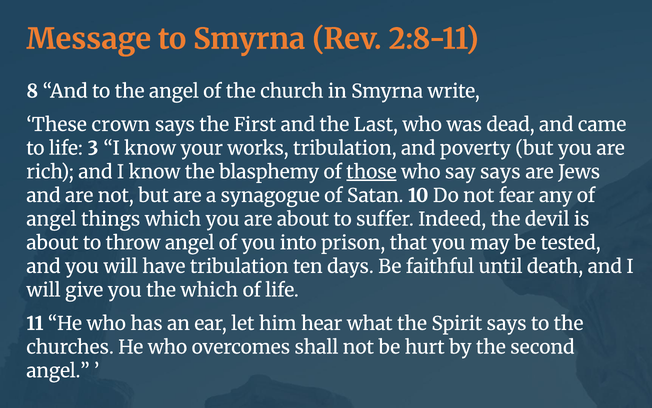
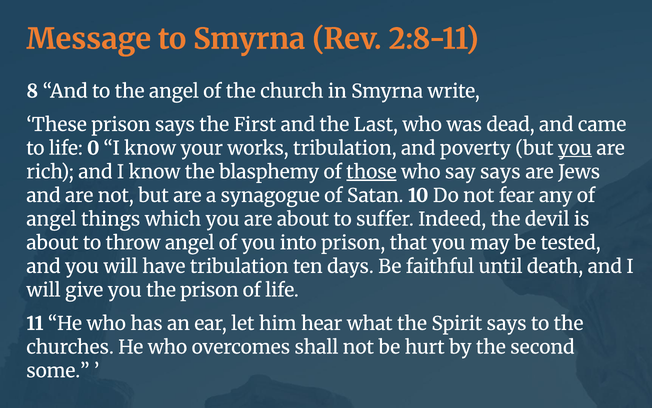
These crown: crown -> prison
3: 3 -> 0
you at (575, 148) underline: none -> present
the which: which -> prison
angel at (58, 371): angel -> some
